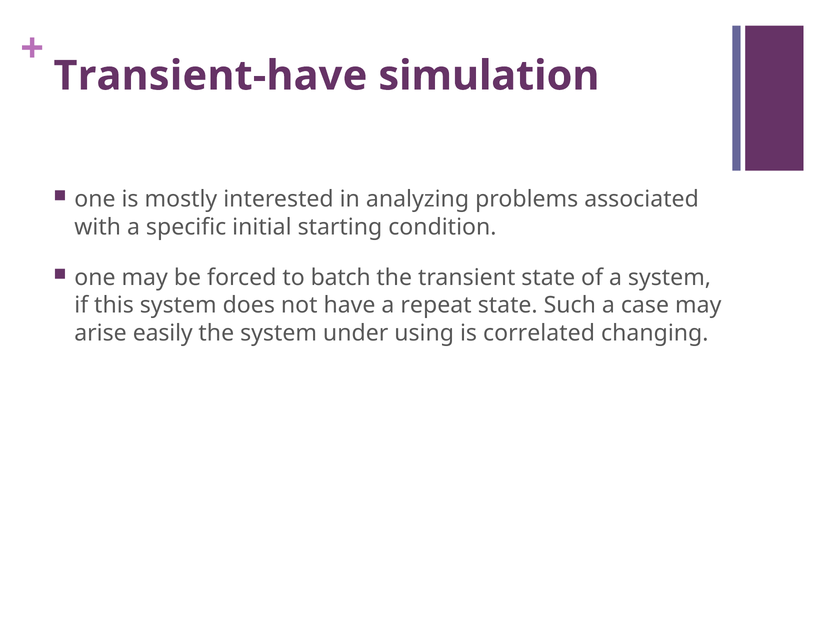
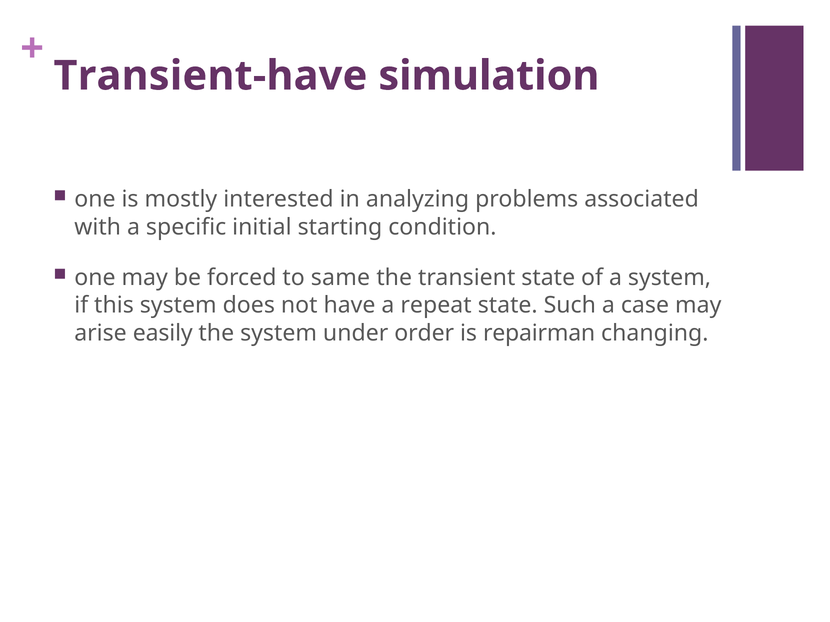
batch: batch -> same
using: using -> order
correlated: correlated -> repairman
